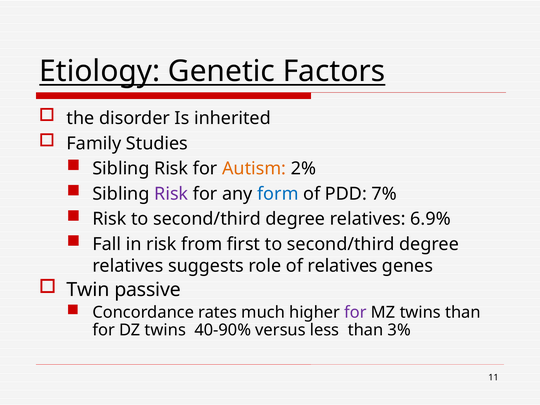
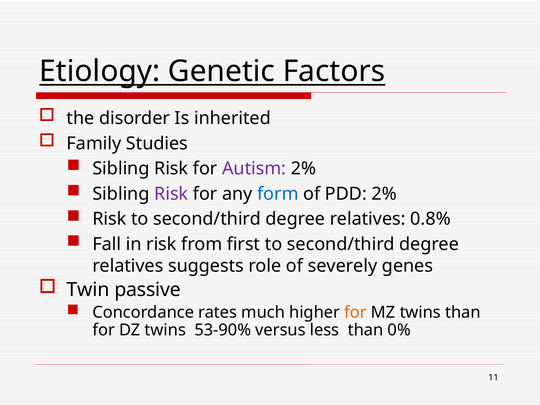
Autism colour: orange -> purple
PDD 7%: 7% -> 2%
6.9%: 6.9% -> 0.8%
of relatives: relatives -> severely
for at (356, 312) colour: purple -> orange
40-90%: 40-90% -> 53-90%
3%: 3% -> 0%
